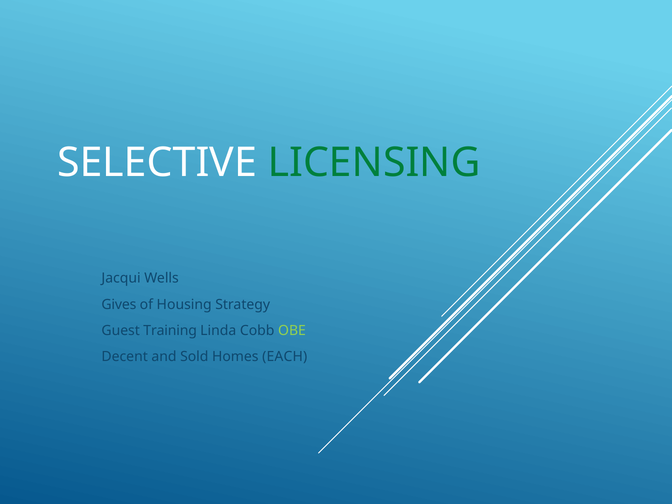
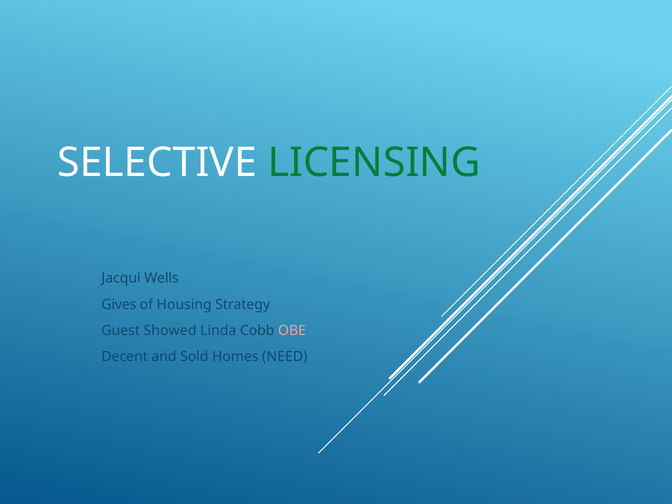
Training: Training -> Showed
OBE colour: light green -> pink
EACH: EACH -> NEED
